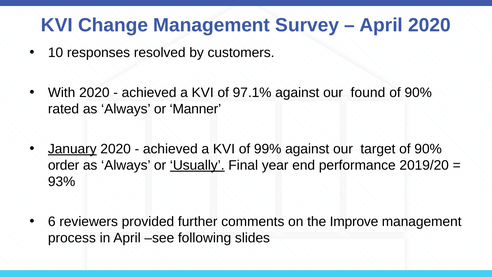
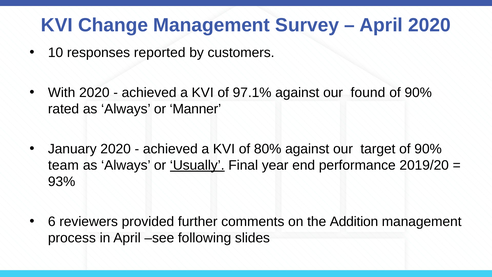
resolved: resolved -> reported
January underline: present -> none
99%: 99% -> 80%
order: order -> team
Improve: Improve -> Addition
